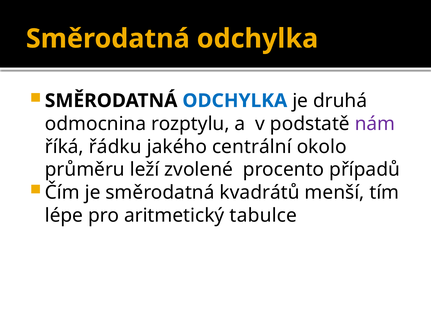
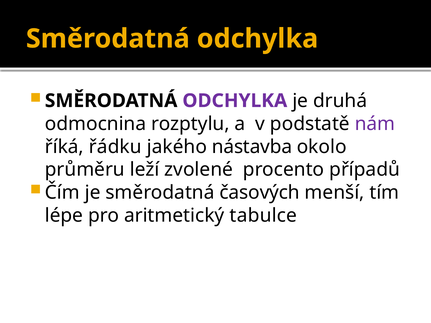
ODCHYLKA at (235, 101) colour: blue -> purple
centrální: centrální -> nástavba
kvadrátů: kvadrátů -> časových
